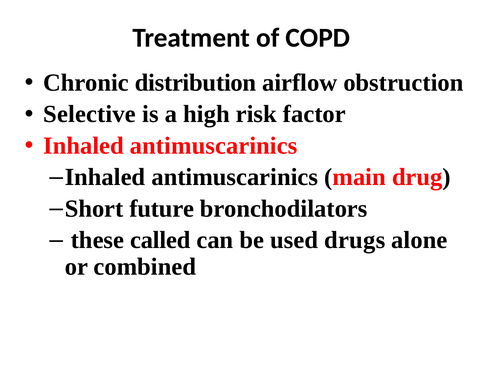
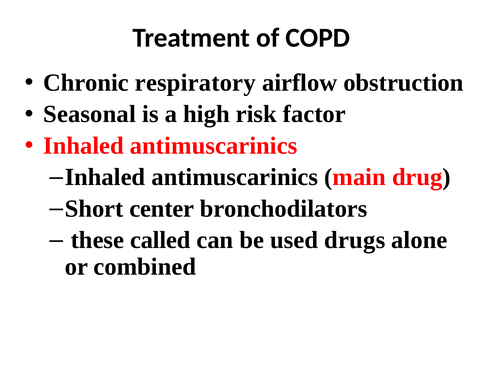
distribution: distribution -> respiratory
Selective: Selective -> Seasonal
future: future -> center
